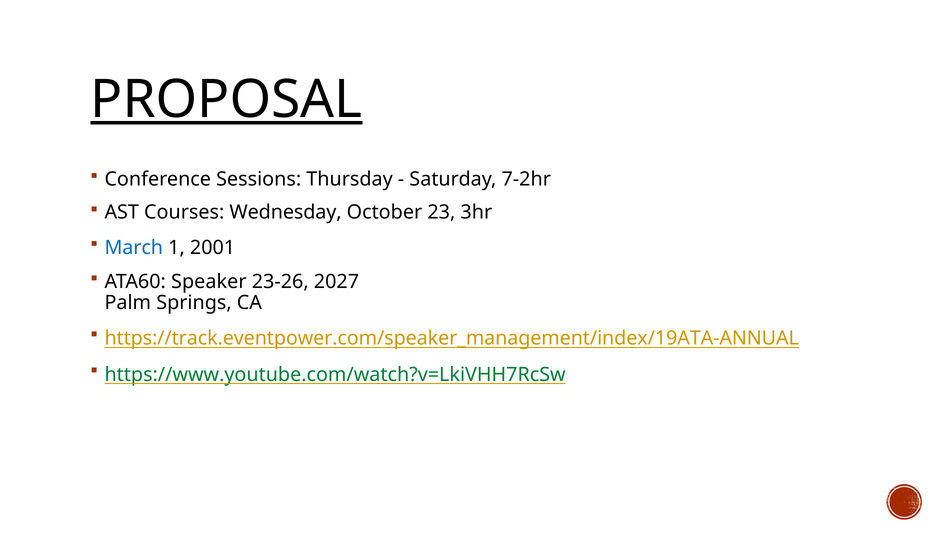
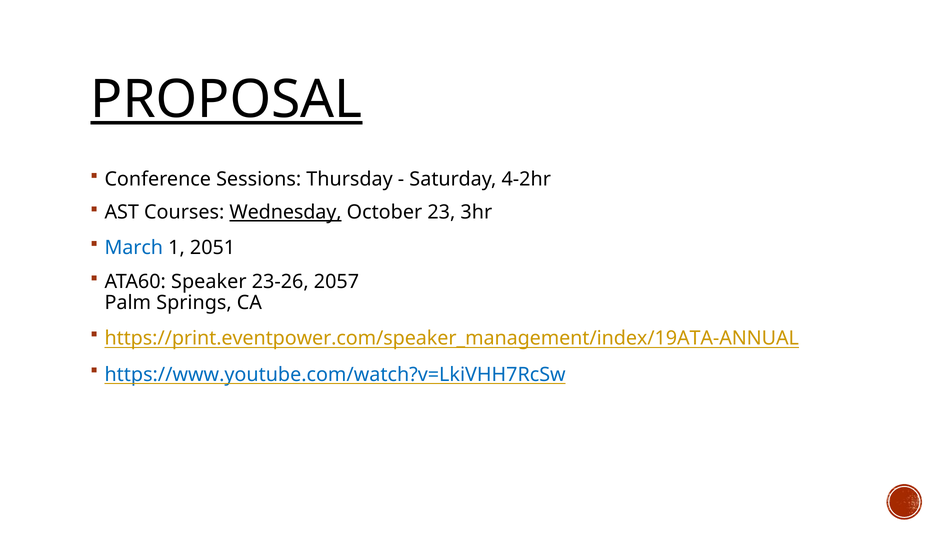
7-2hr: 7-2hr -> 4-2hr
Wednesday underline: none -> present
2001: 2001 -> 2051
2027: 2027 -> 2057
https://track.eventpower.com/speaker_management/index/19ATA-ANNUAL: https://track.eventpower.com/speaker_management/index/19ATA-ANNUAL -> https://print.eventpower.com/speaker_management/index/19ATA-ANNUAL
https://www.youtube.com/watch?v=LkiVHH7RcSw colour: green -> blue
